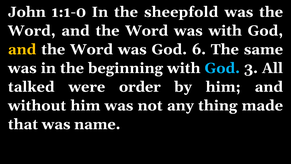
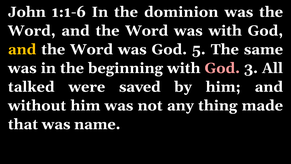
1:1-0: 1:1-0 -> 1:1-6
sheepfold: sheepfold -> dominion
6: 6 -> 5
God at (222, 68) colour: light blue -> pink
order: order -> saved
